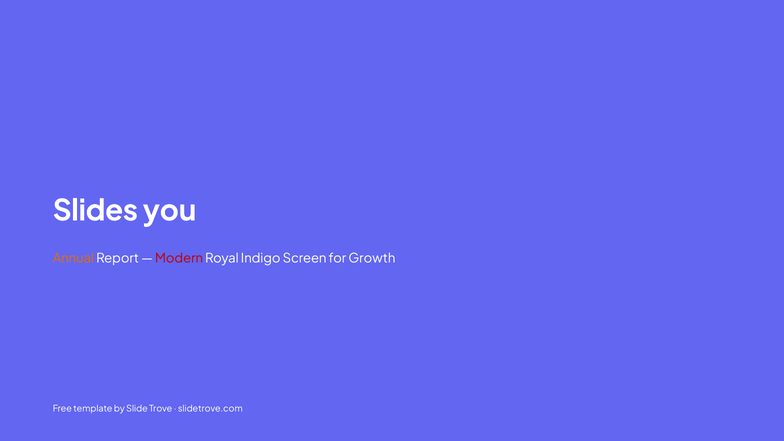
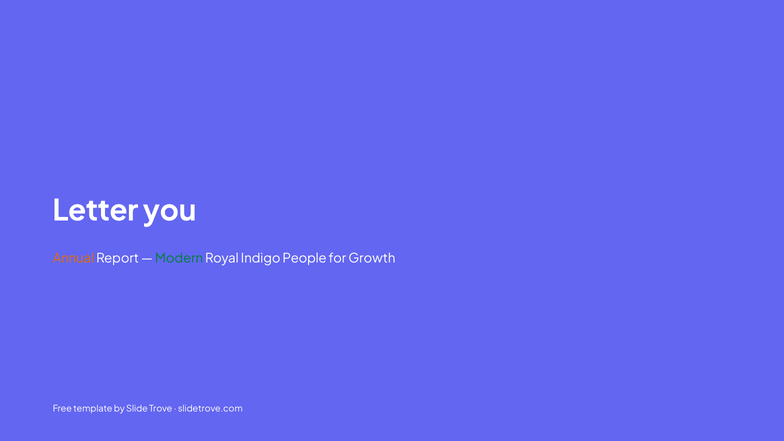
Slides: Slides -> Letter
Modern colour: red -> green
Screen: Screen -> People
